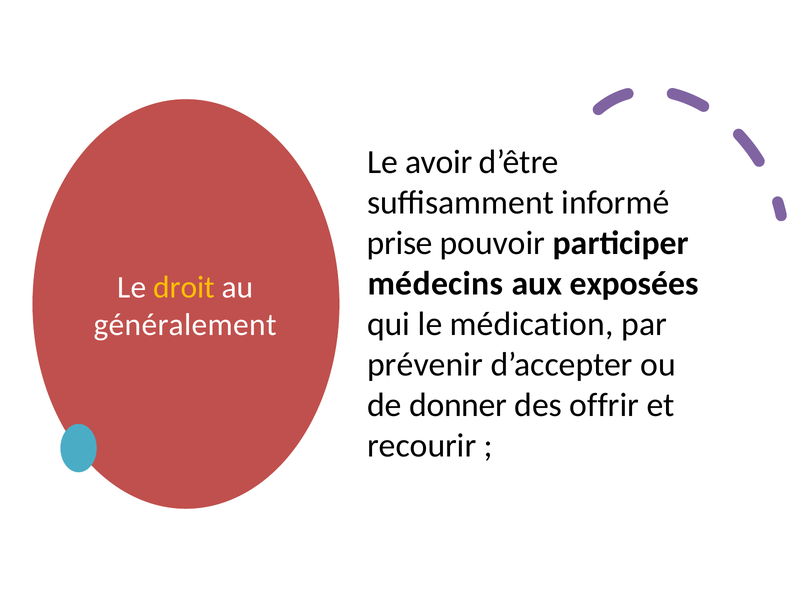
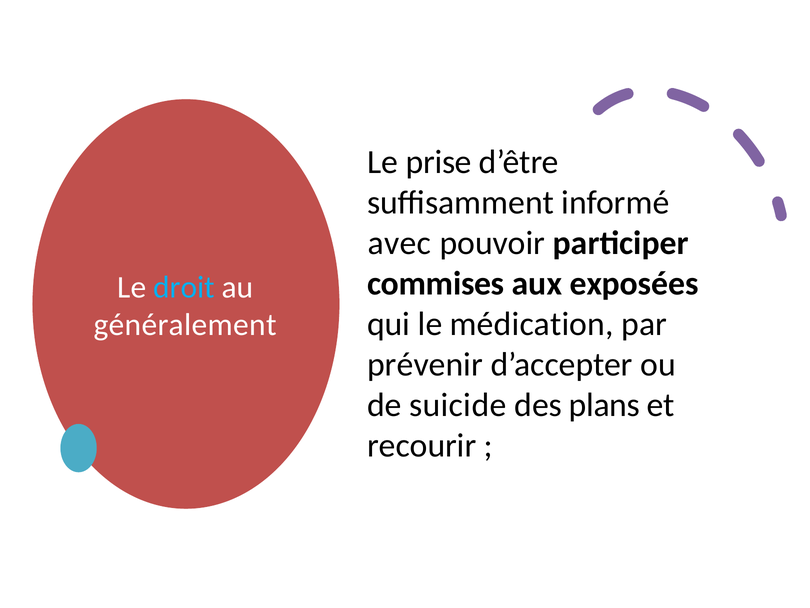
avoir: avoir -> prise
prise: prise -> avec
médecins: médecins -> commises
droit colour: yellow -> light blue
donner: donner -> suicide
offrir: offrir -> plans
